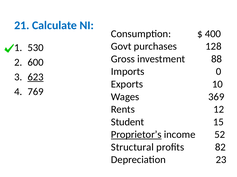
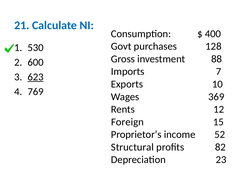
0: 0 -> 7
Student: Student -> Foreign
Proprietor’s underline: present -> none
